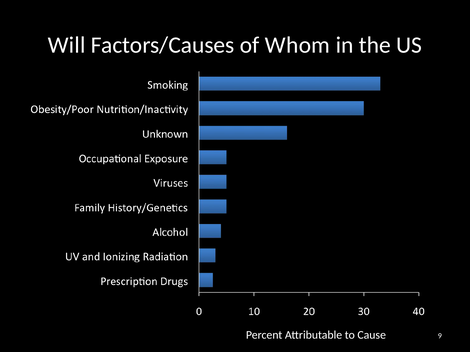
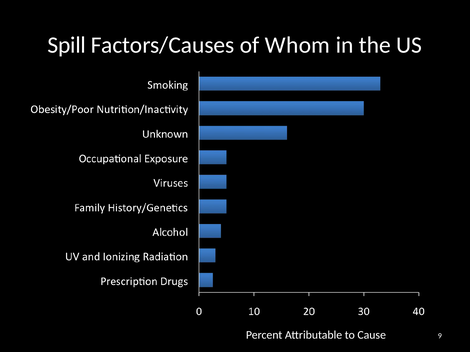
Will: Will -> Spill
